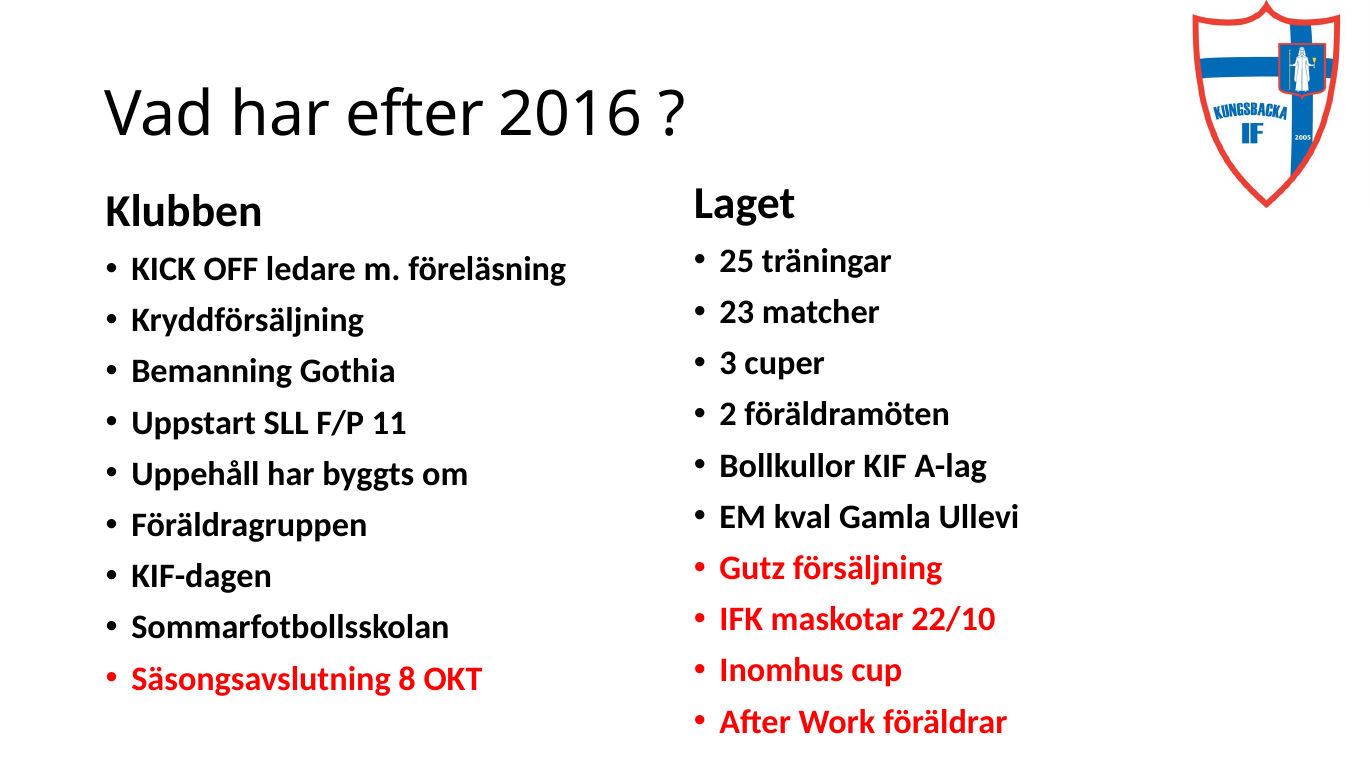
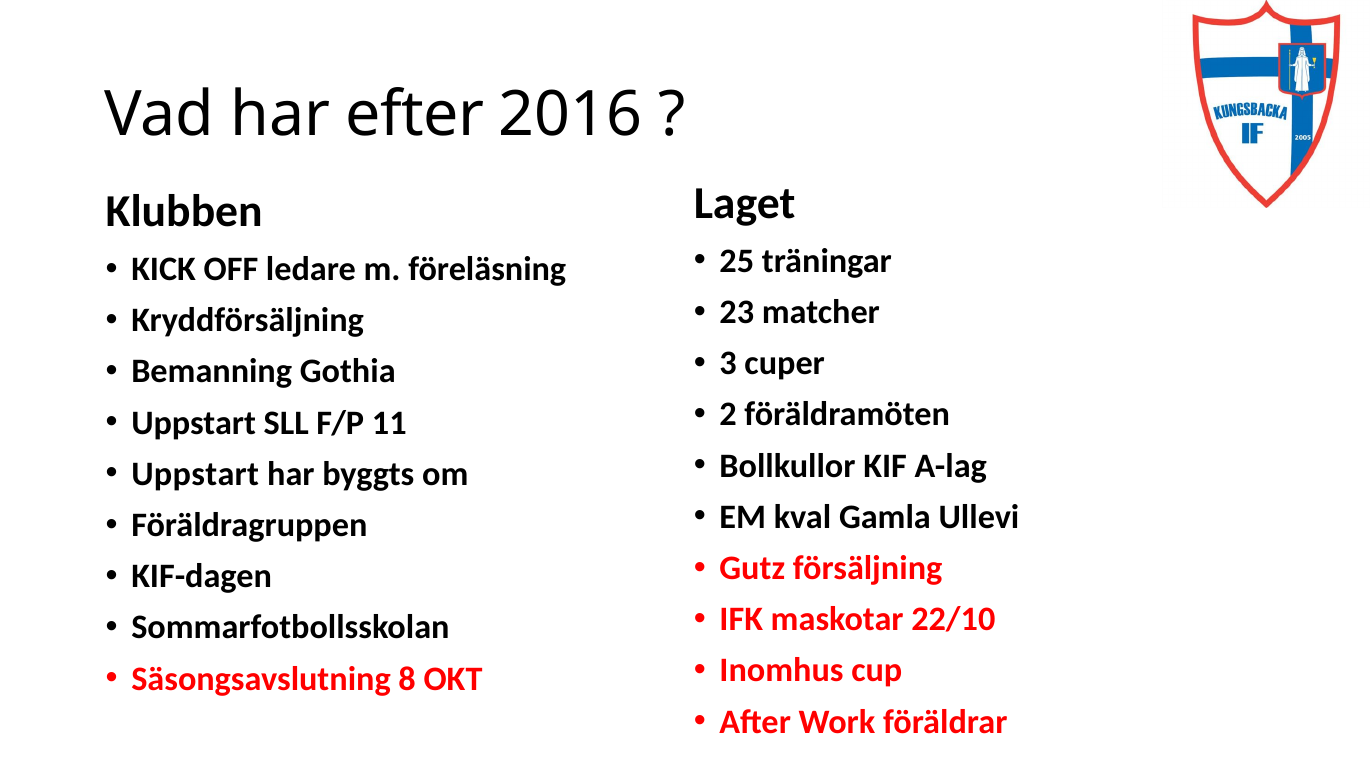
Uppehåll at (195, 474): Uppehåll -> Uppstart
